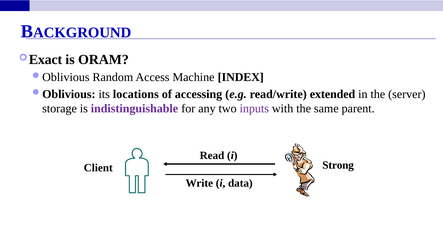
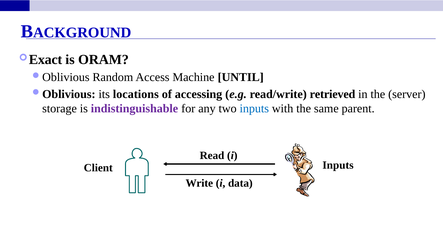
INDEX: INDEX -> UNTIL
extended: extended -> retrieved
inputs at (254, 109) colour: purple -> blue
Client Strong: Strong -> Inputs
